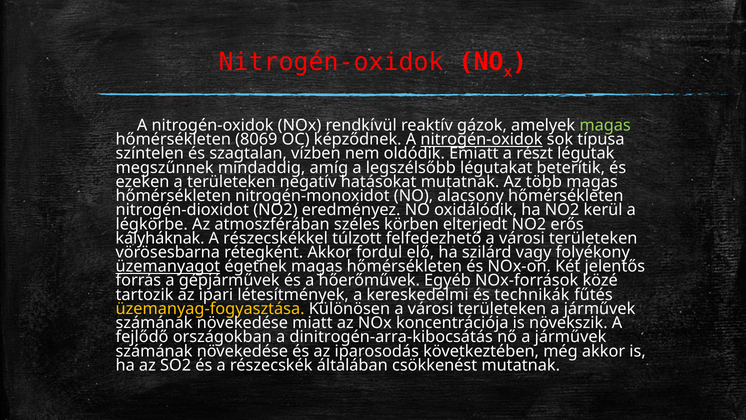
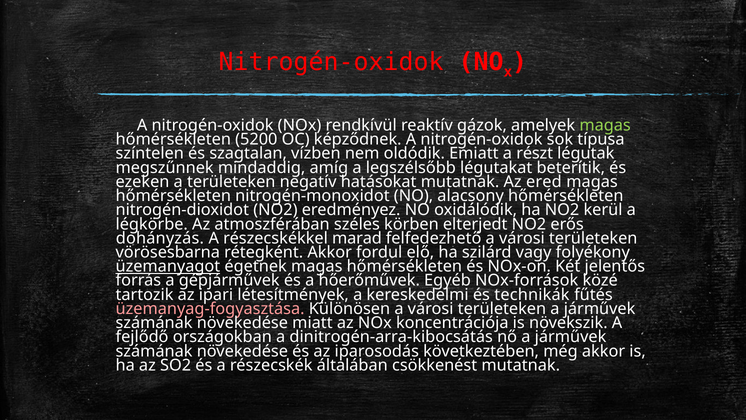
8069: 8069 -> 5200
nitrogén-oxidok at (481, 139) underline: present -> none
több: több -> ered
kályháknak: kályháknak -> dohányzás
túlzott: túlzott -> marad
üzemanyag-fogyasztása colour: yellow -> pink
